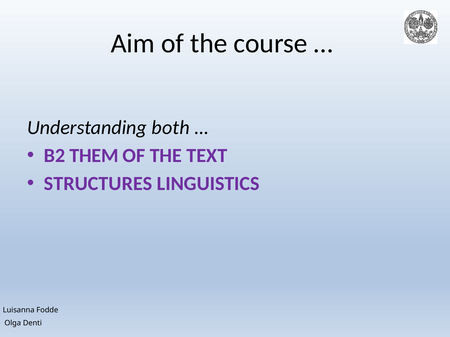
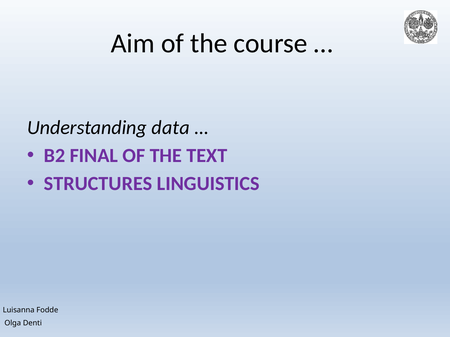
both: both -> data
THEM: THEM -> FINAL
